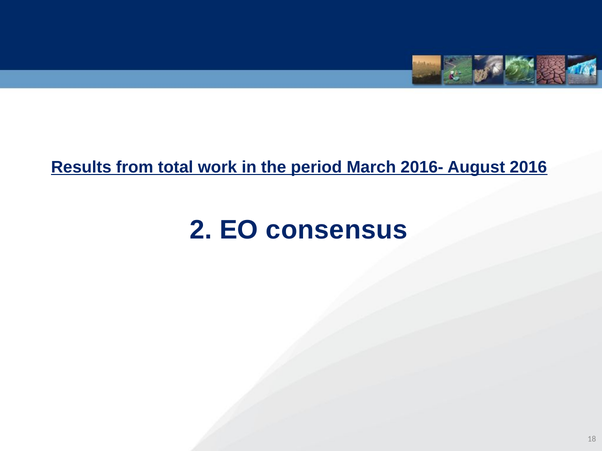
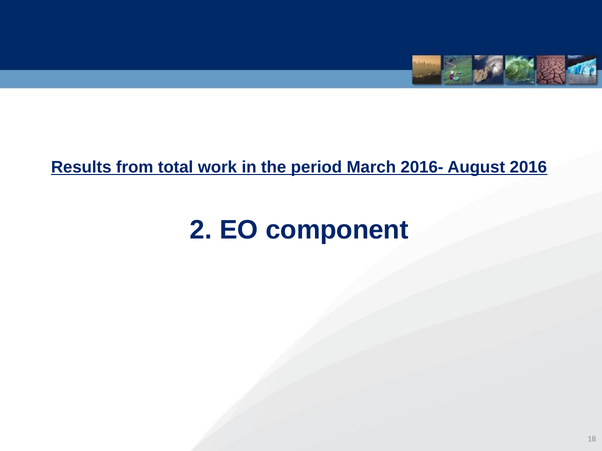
consensus: consensus -> component
